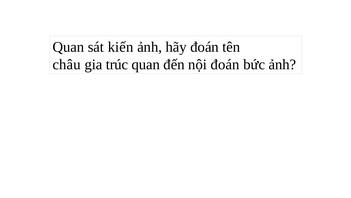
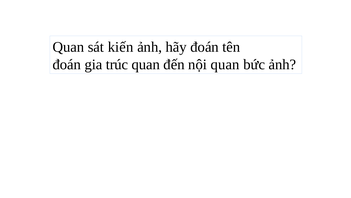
châu at (67, 64): châu -> đoán
nội đoán: đoán -> quan
